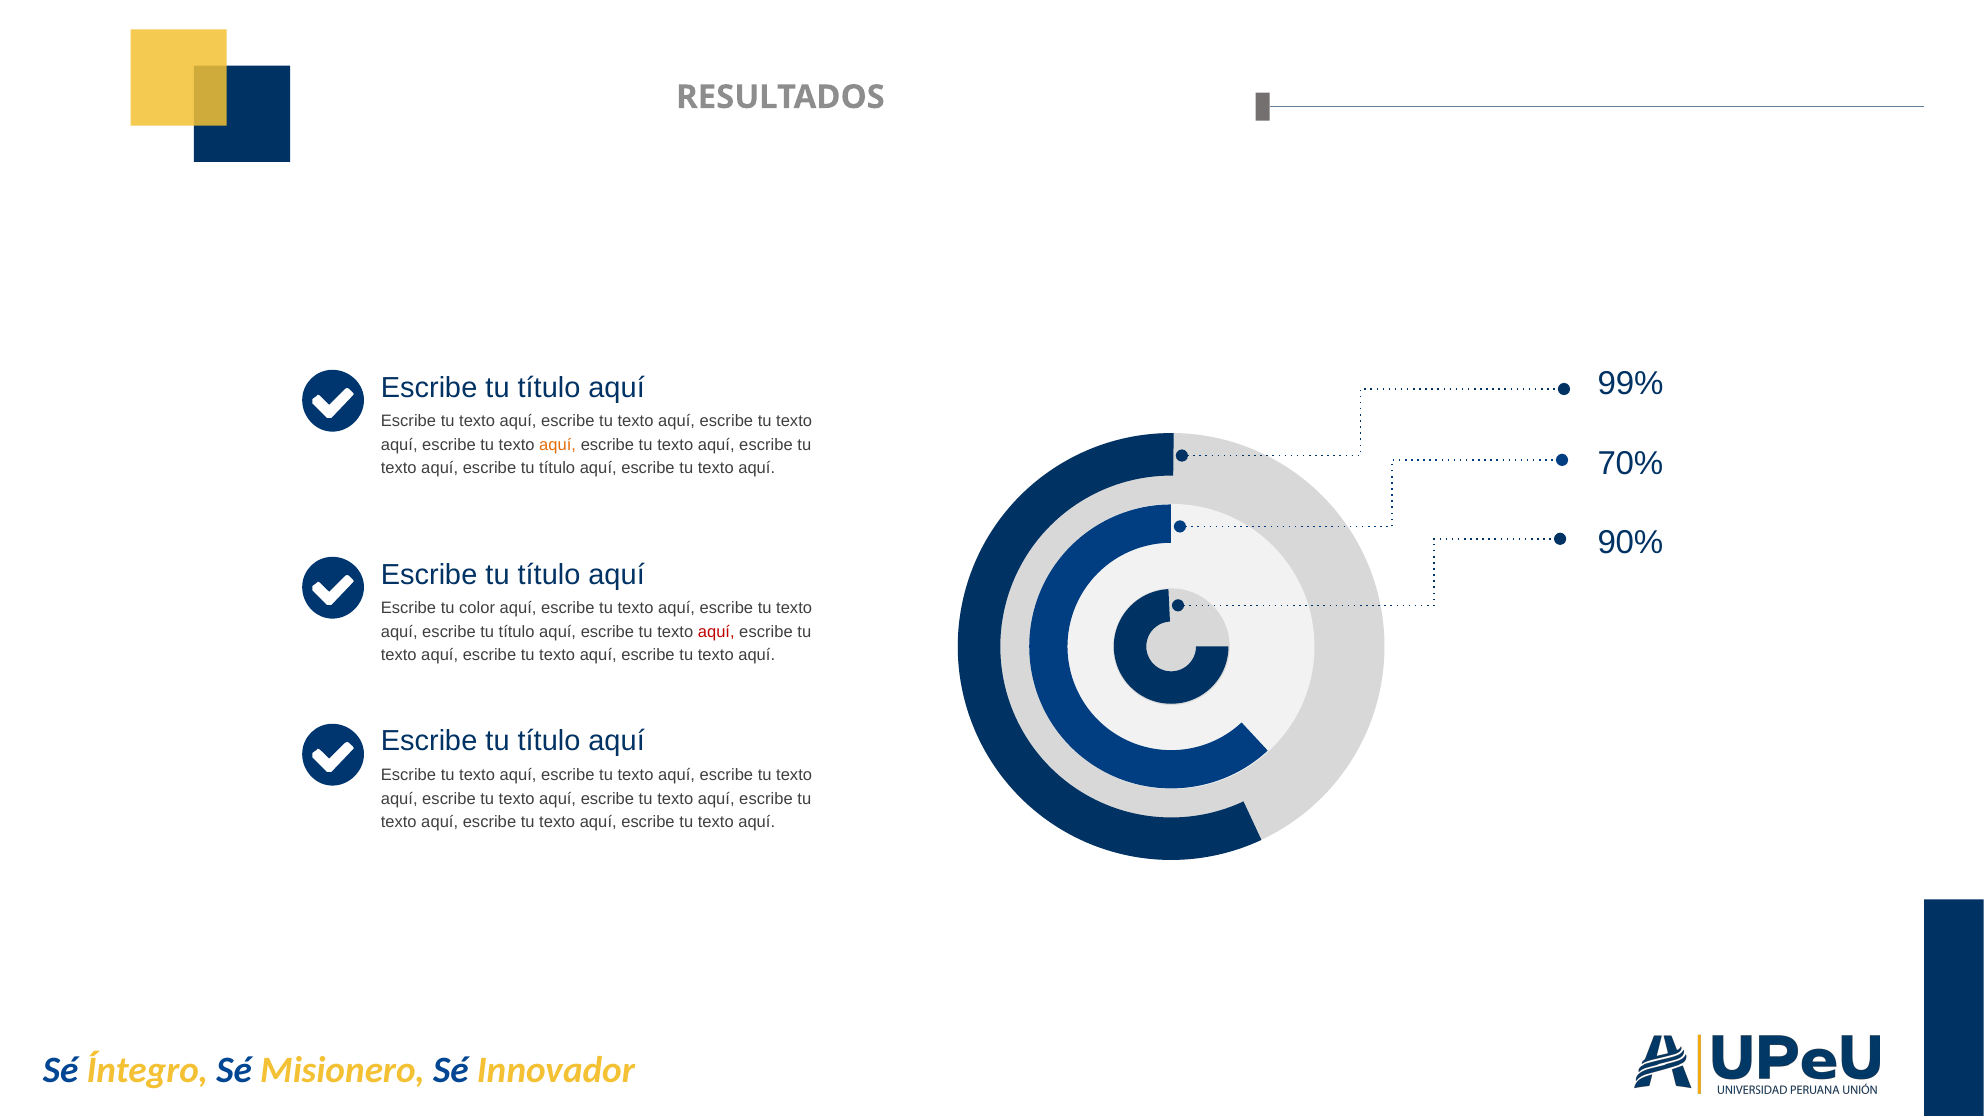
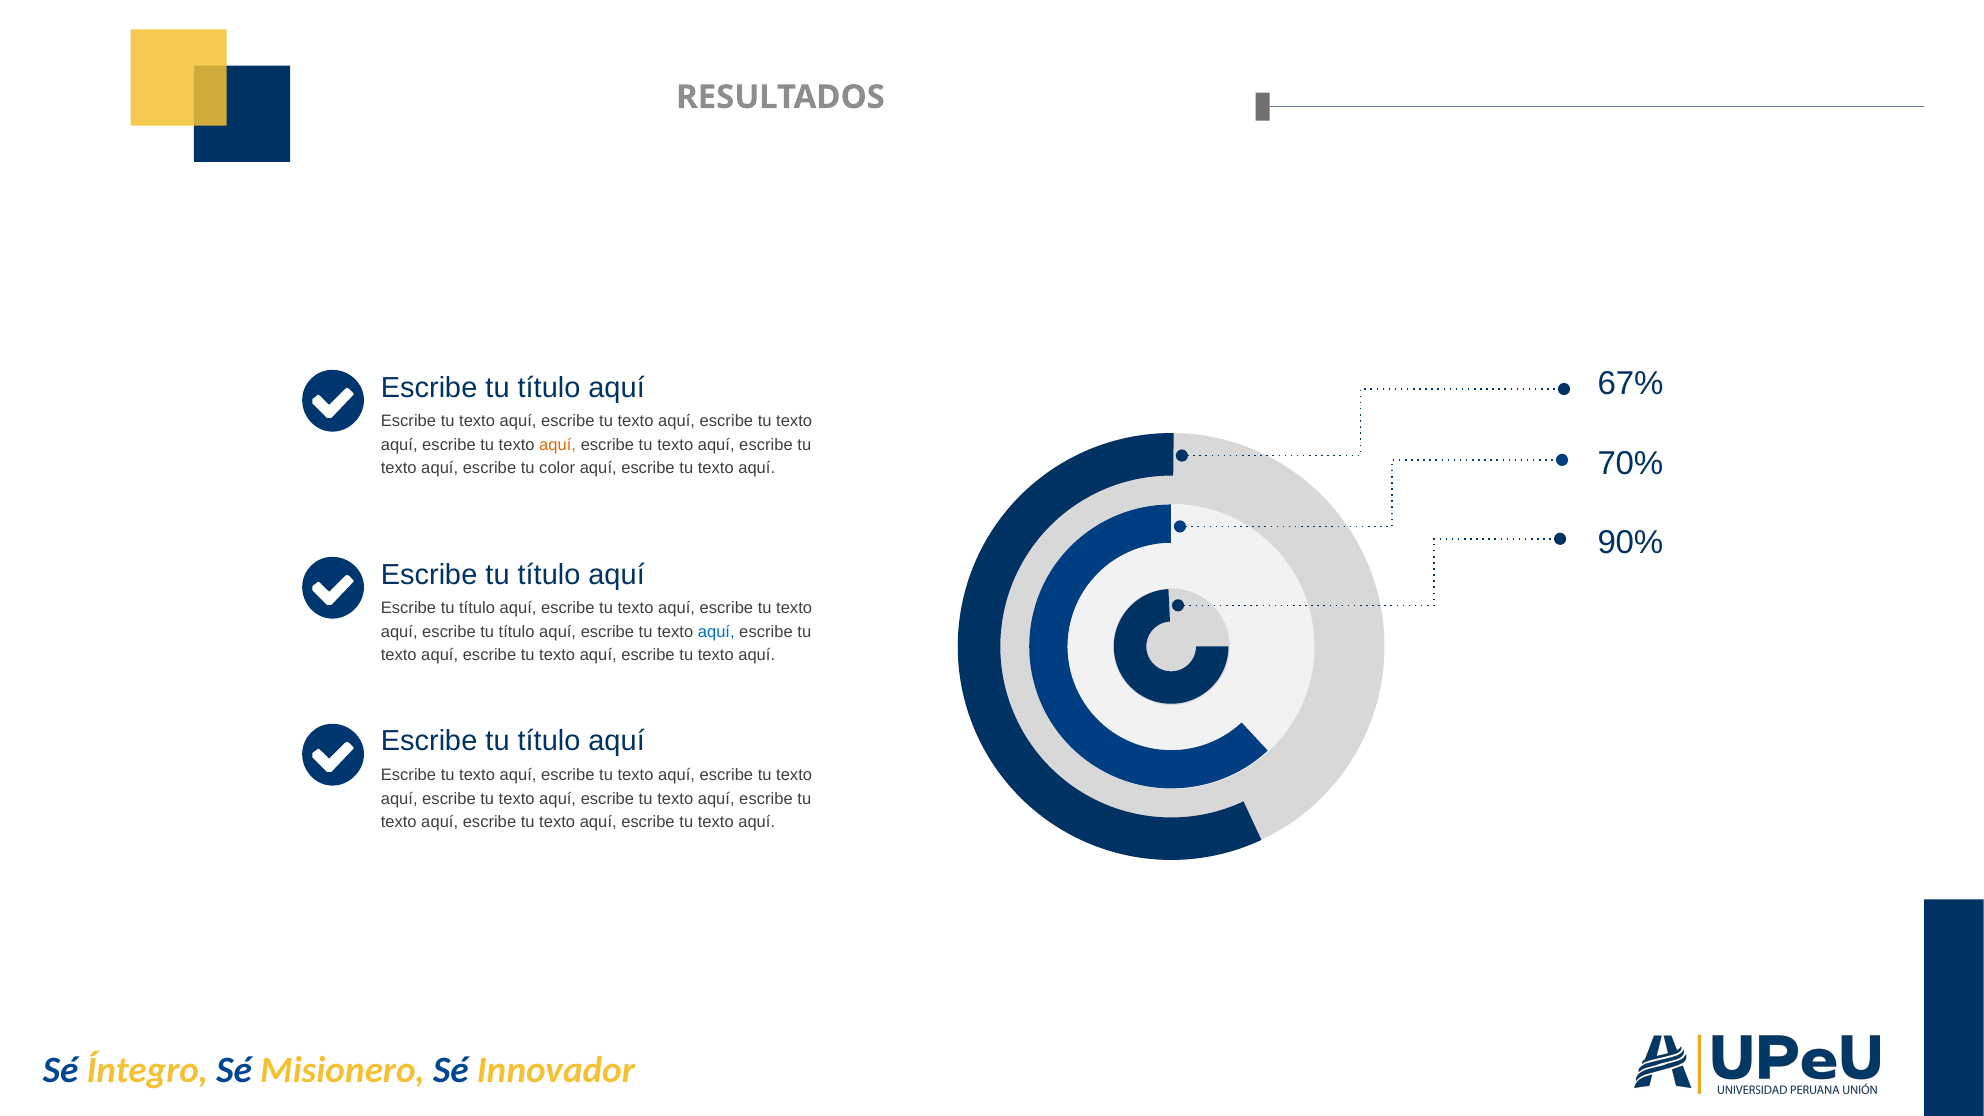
99%: 99% -> 67%
título at (557, 468): título -> color
color at (477, 608): color -> título
aquí at (716, 632) colour: red -> blue
